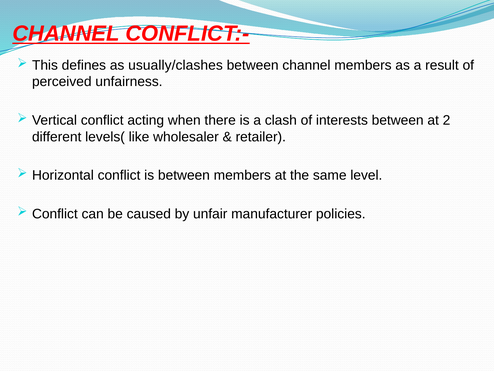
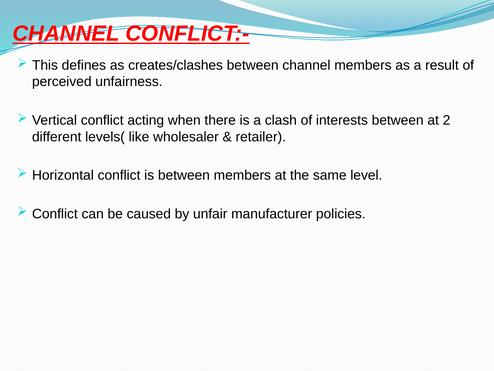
usually/clashes: usually/clashes -> creates/clashes
